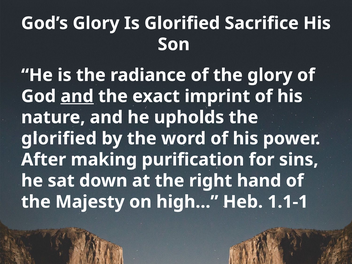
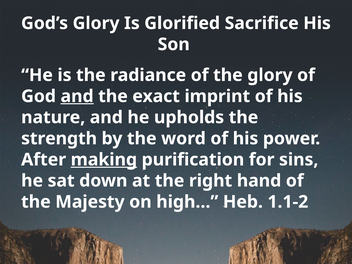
glorified at (59, 139): glorified -> strength
making underline: none -> present
1.1-1: 1.1-1 -> 1.1-2
